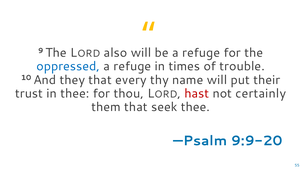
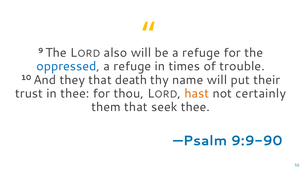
every: every -> death
hast colour: red -> orange
9:9-20: 9:9-20 -> 9:9-90
